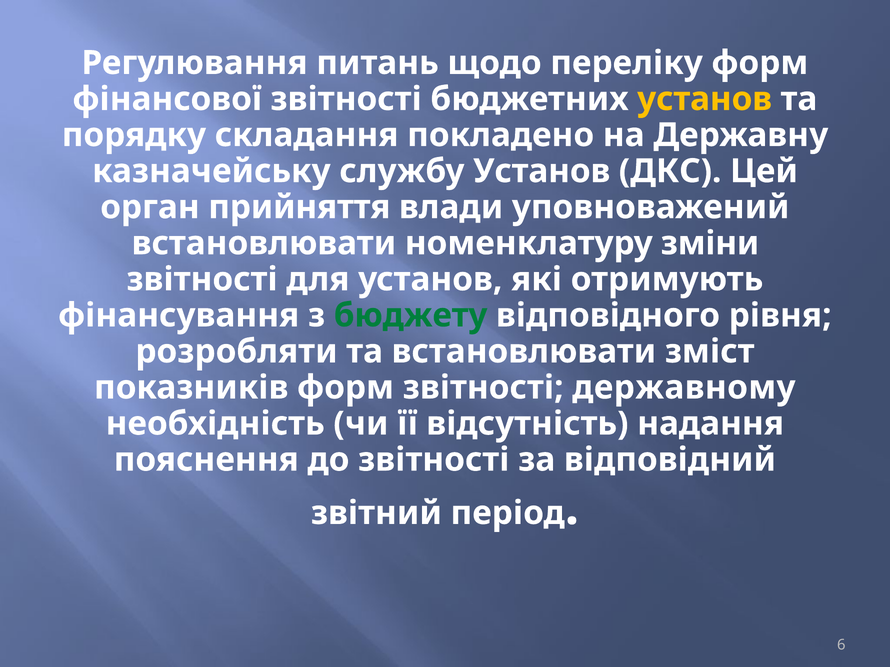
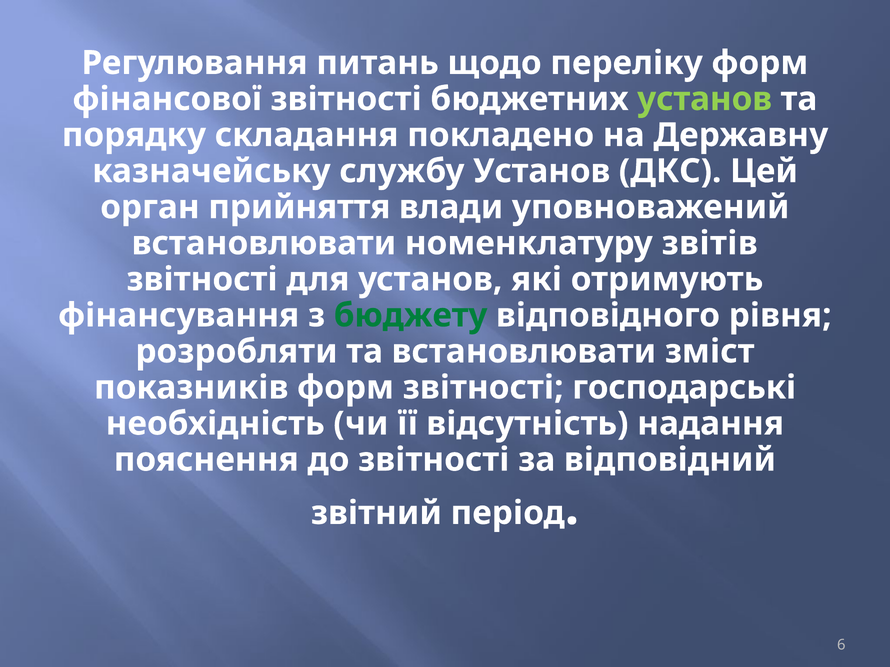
установ at (705, 99) colour: yellow -> light green
зміни: зміни -> звітів
державному: державному -> господарські
